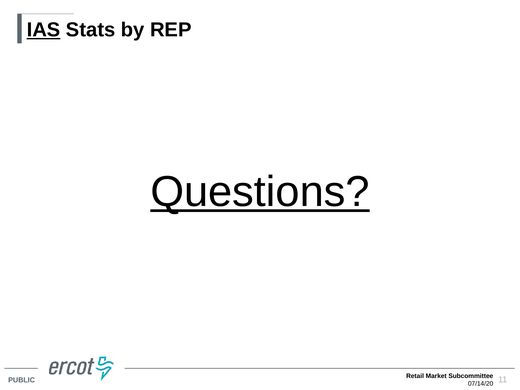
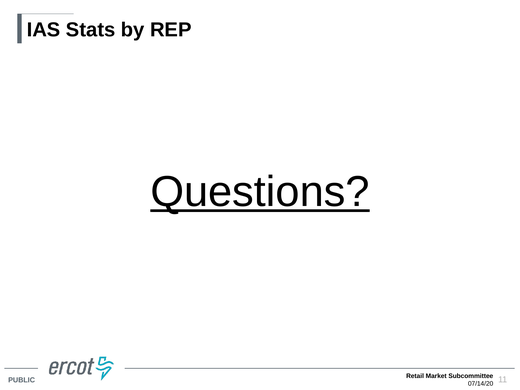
IAS underline: present -> none
